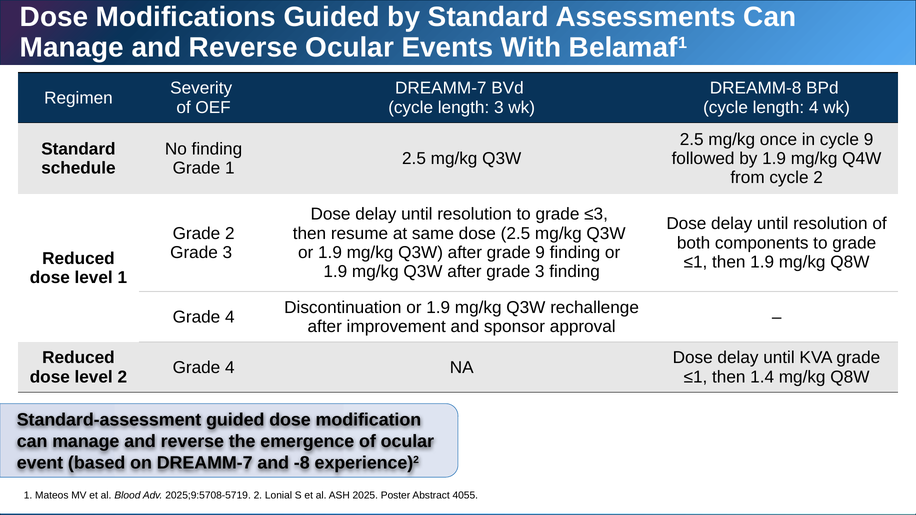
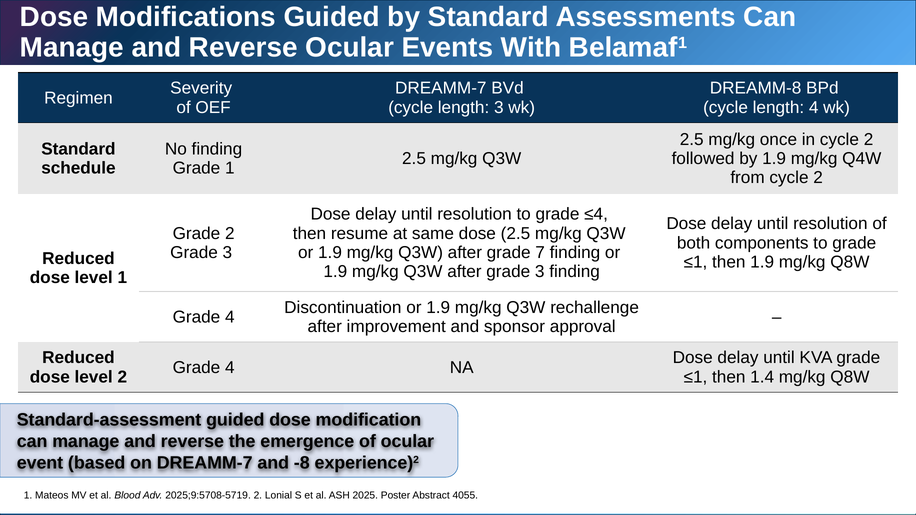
in cycle 9: 9 -> 2
≤3: ≤3 -> ≤4
grade 9: 9 -> 7
